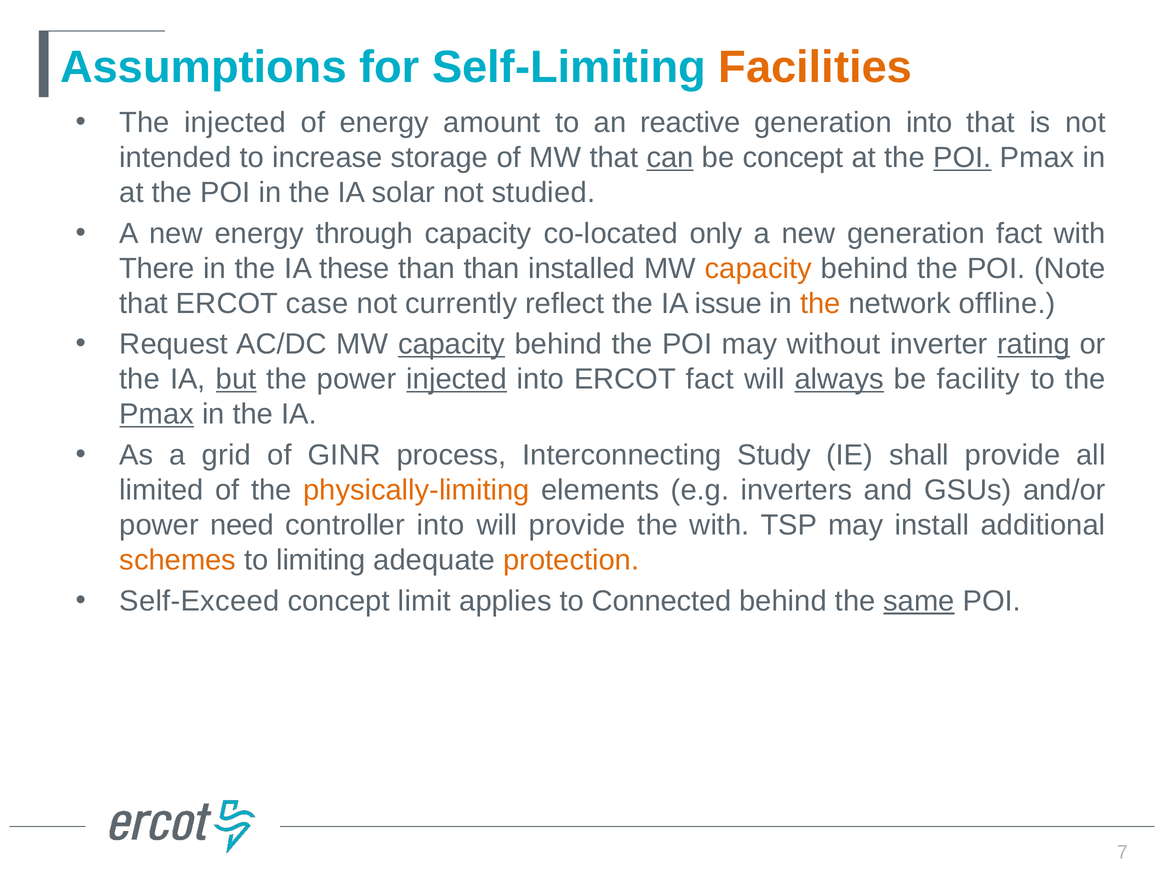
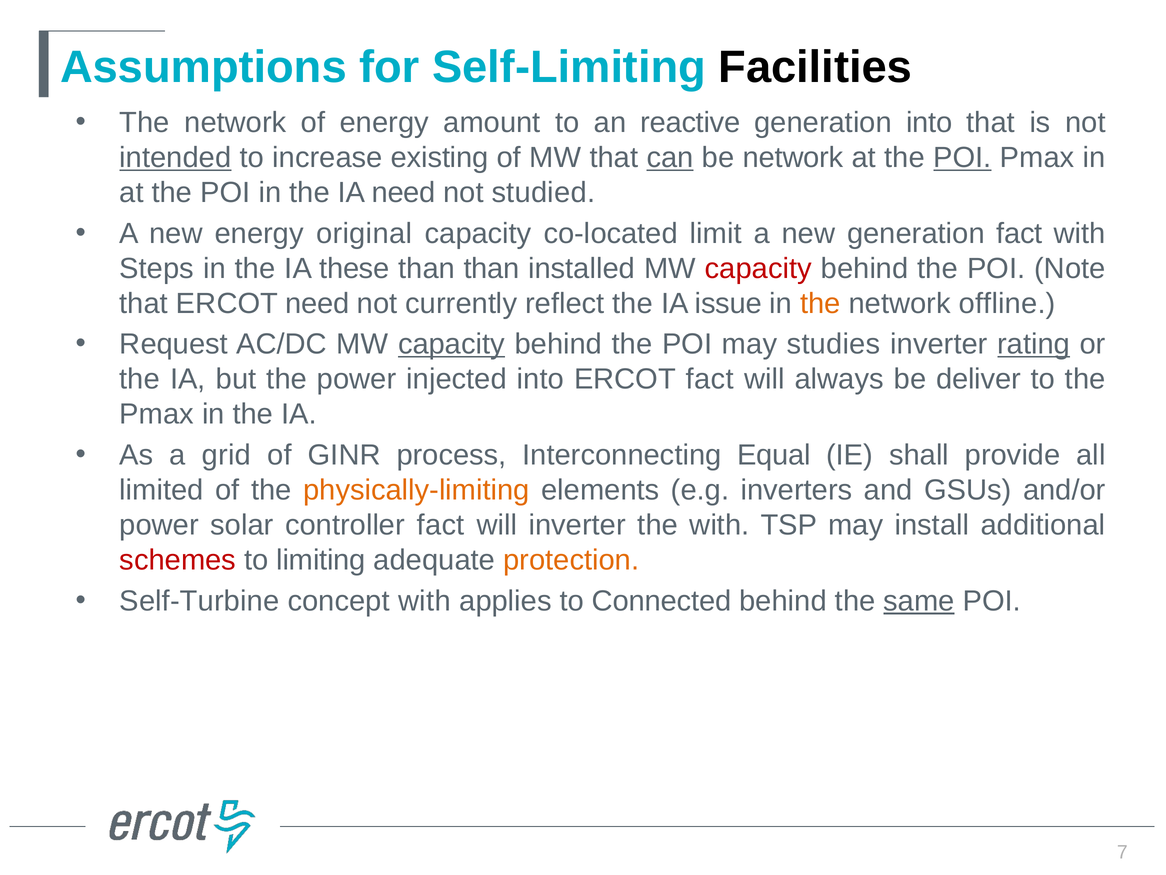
Facilities colour: orange -> black
injected at (235, 123): injected -> network
intended underline: none -> present
storage: storage -> existing
be concept: concept -> network
IA solar: solar -> need
through: through -> original
only: only -> limit
There: There -> Steps
capacity at (758, 268) colour: orange -> red
ERCOT case: case -> need
without: without -> studies
but underline: present -> none
injected at (457, 379) underline: present -> none
always underline: present -> none
facility: facility -> deliver
Pmax at (157, 414) underline: present -> none
Study: Study -> Equal
need: need -> solar
controller into: into -> fact
will provide: provide -> inverter
schemes colour: orange -> red
Self-Exceed: Self-Exceed -> Self-Turbine
concept limit: limit -> with
